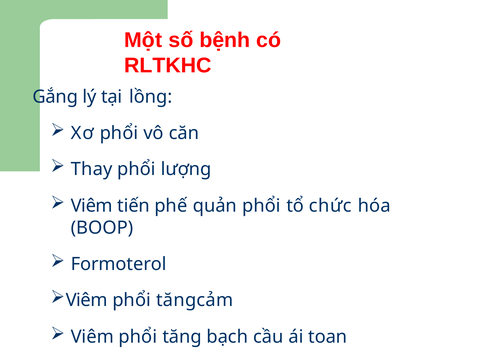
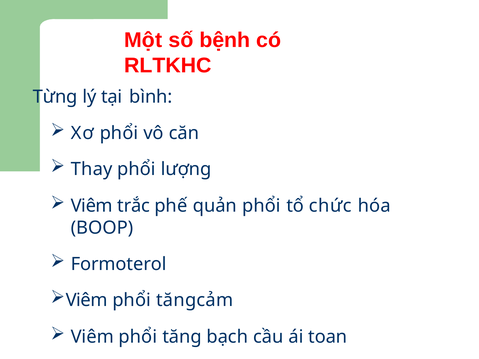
Gắng: Gắng -> Từng
lồng: lồng -> bình
tiến: tiến -> trắc
